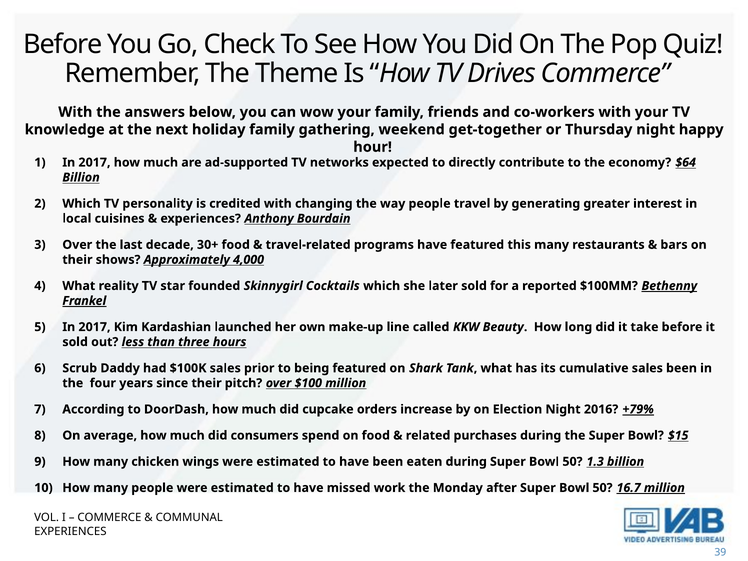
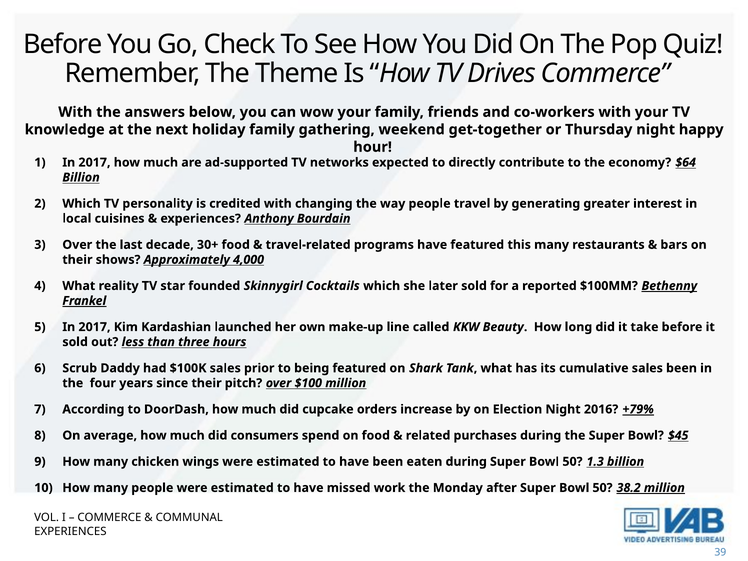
$15: $15 -> $45
16.7: 16.7 -> 38.2
